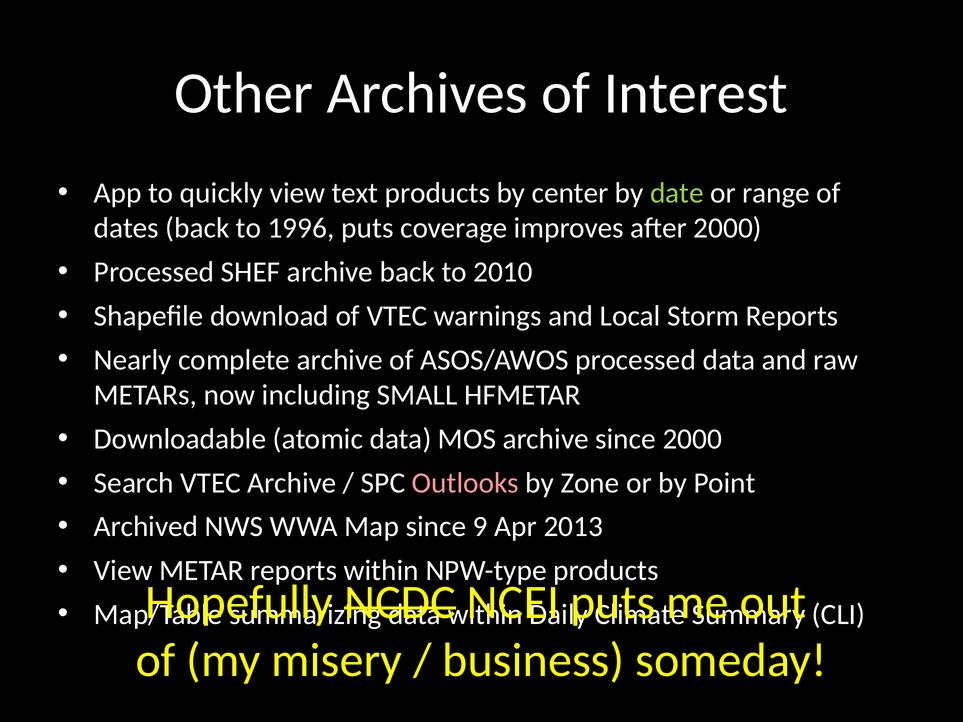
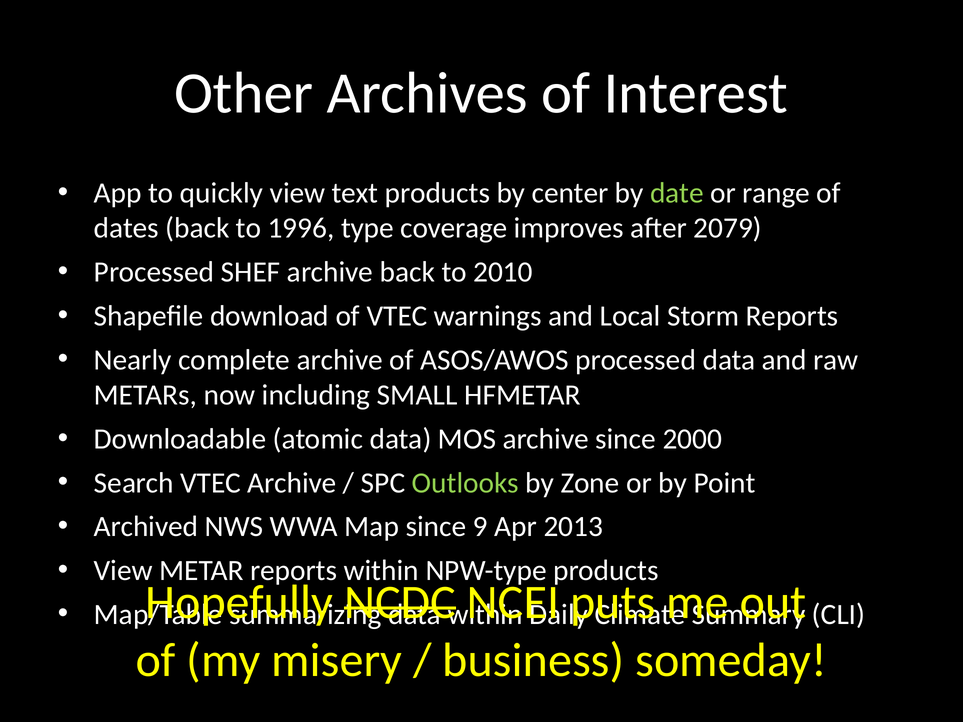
1996 puts: puts -> type
after 2000: 2000 -> 2079
Outlooks colour: pink -> light green
